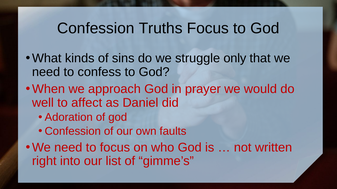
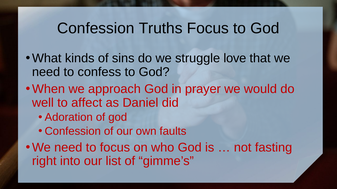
only: only -> love
written: written -> fasting
